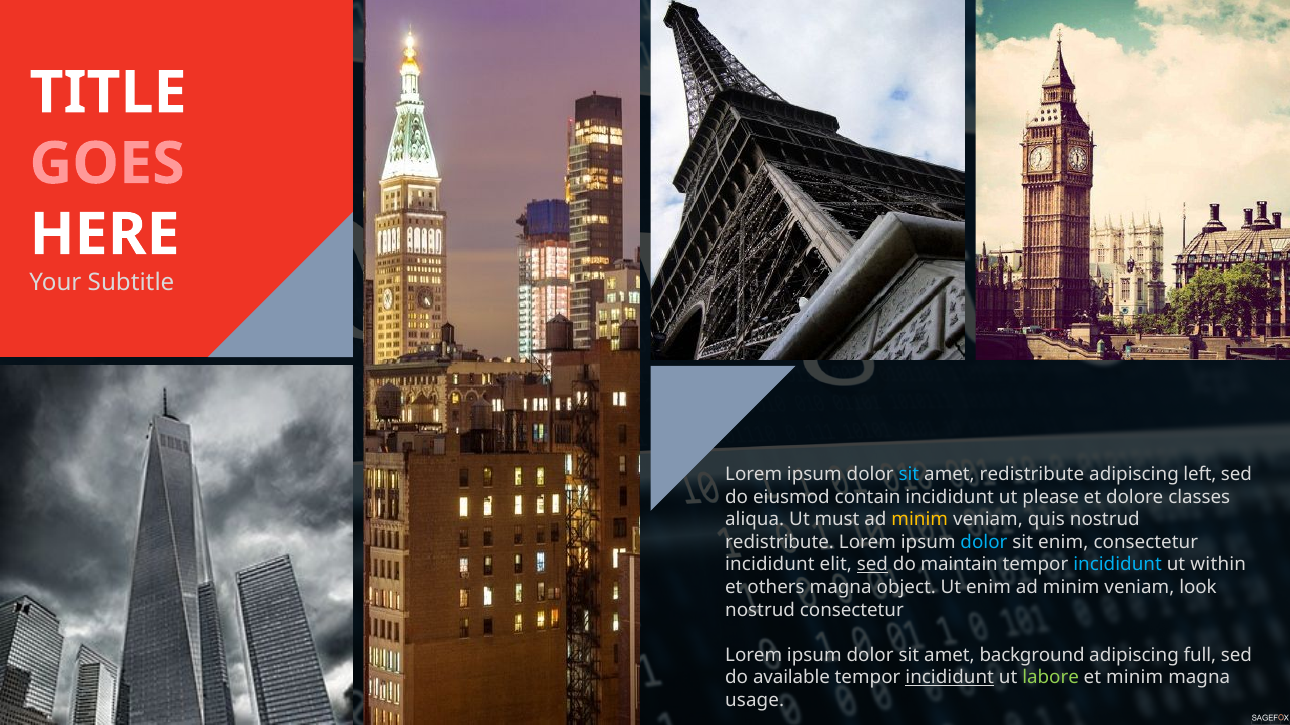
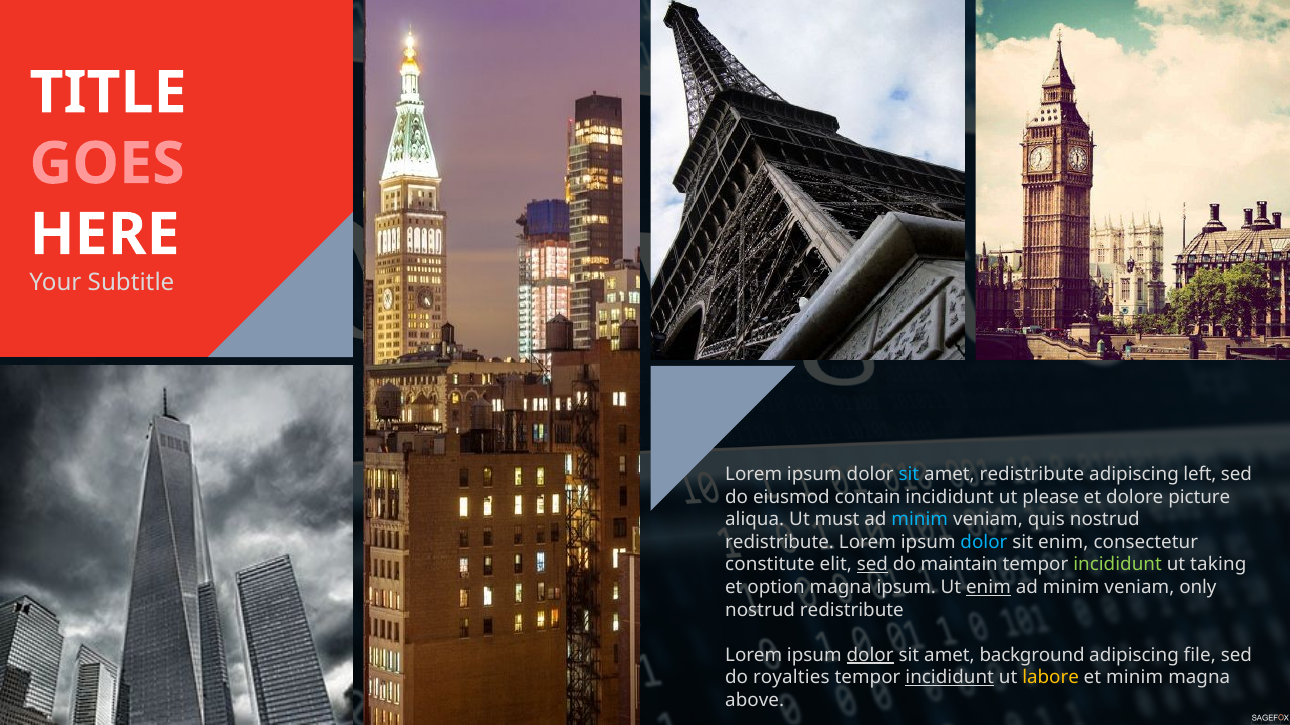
classes: classes -> picture
minim at (920, 520) colour: yellow -> light blue
incididunt at (770, 565): incididunt -> constitute
incididunt at (1118, 565) colour: light blue -> light green
within: within -> taking
others: others -> option
magna object: object -> ipsum
enim at (988, 588) underline: none -> present
look: look -> only
consectetur at (852, 610): consectetur -> redistribute
dolor at (870, 656) underline: none -> present
full: full -> file
available: available -> royalties
labore colour: light green -> yellow
usage: usage -> above
